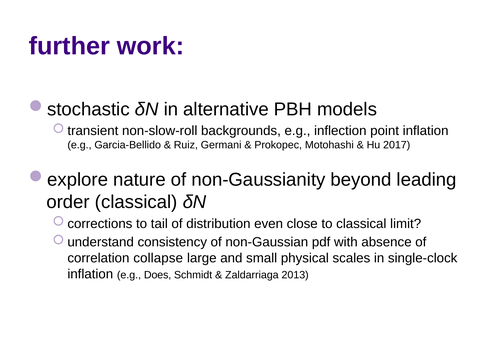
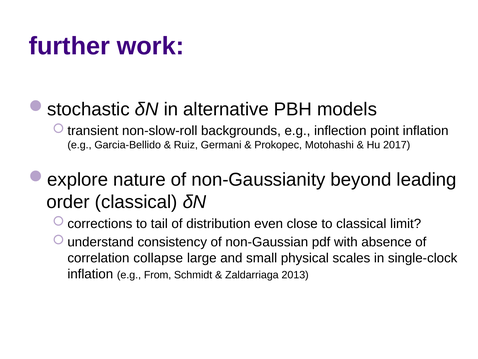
Does: Does -> From
